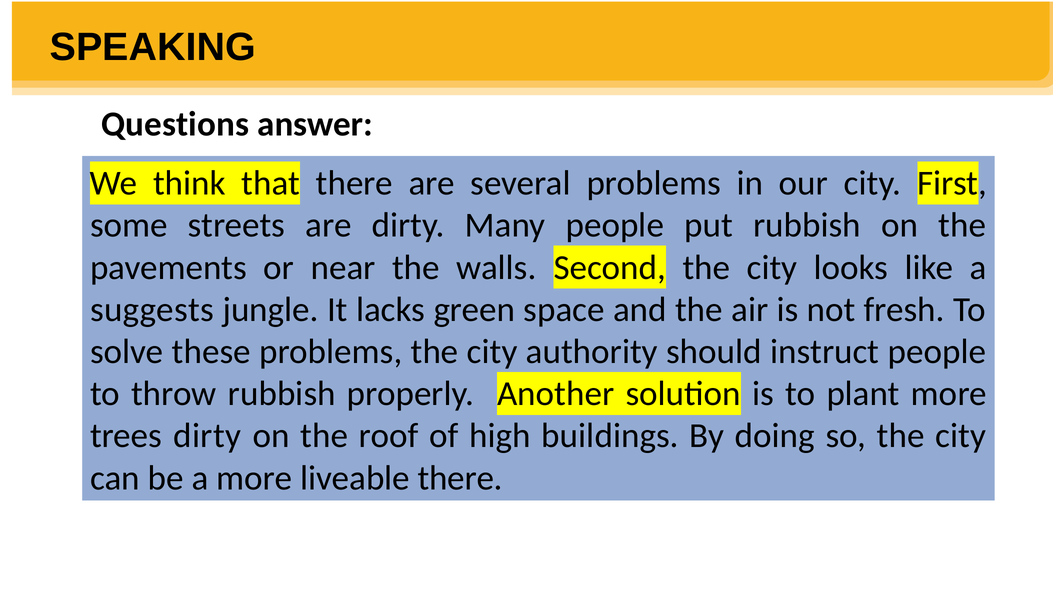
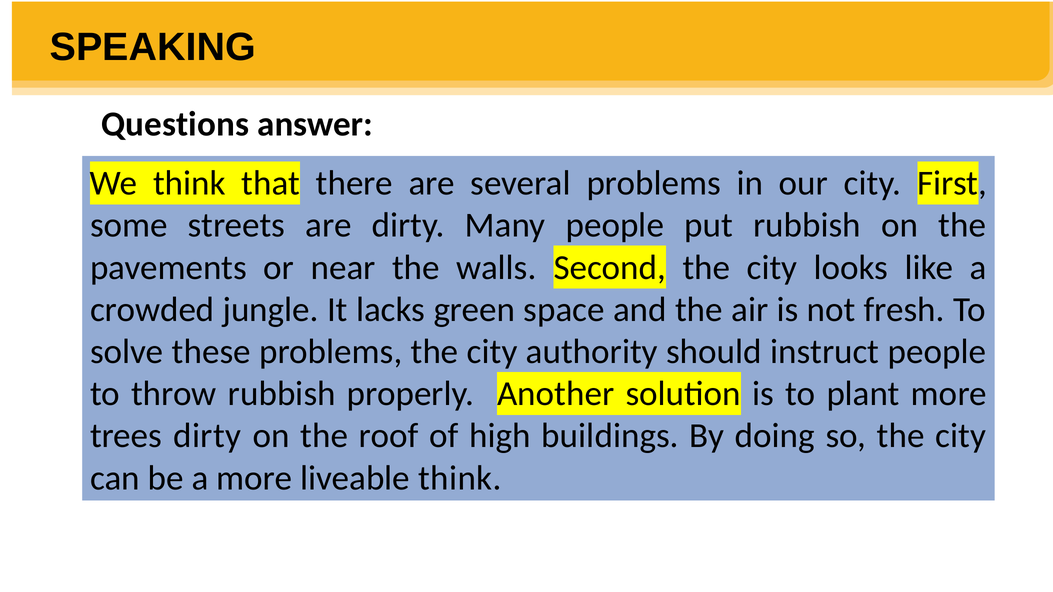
suggests: suggests -> crowded
liveable there: there -> think
